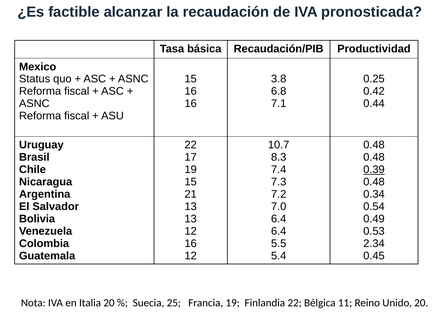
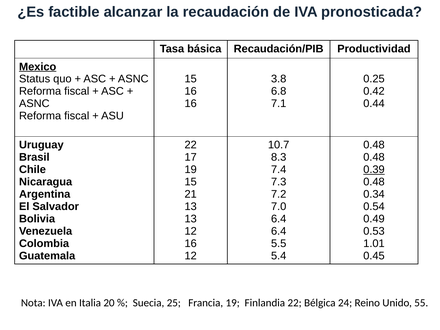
Mexico underline: none -> present
2.34: 2.34 -> 1.01
11: 11 -> 24
Unido 20: 20 -> 55
